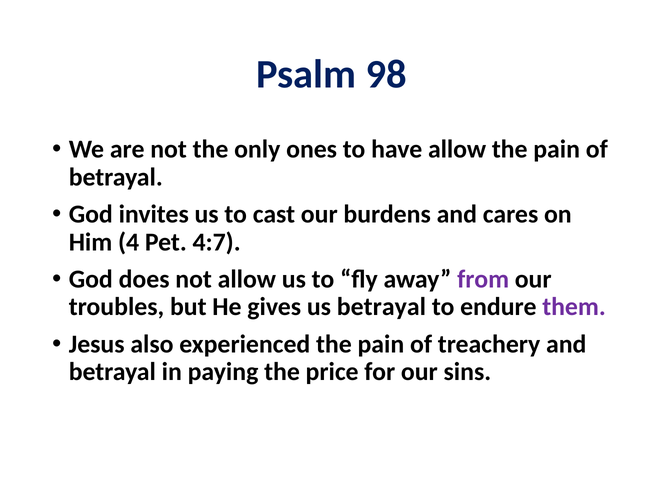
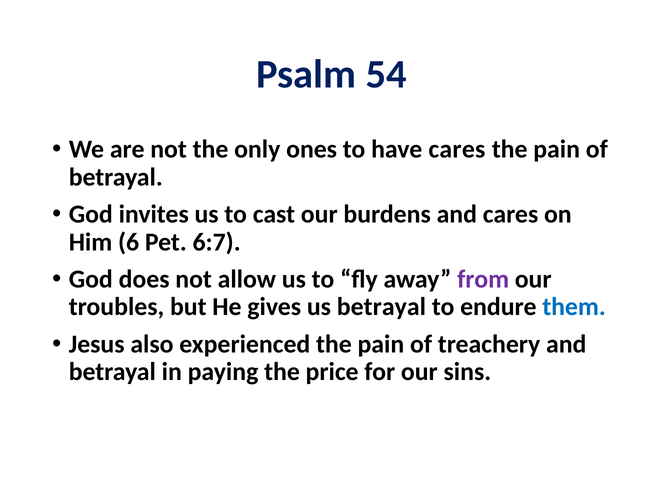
98: 98 -> 54
have allow: allow -> cares
4: 4 -> 6
4:7: 4:7 -> 6:7
them colour: purple -> blue
